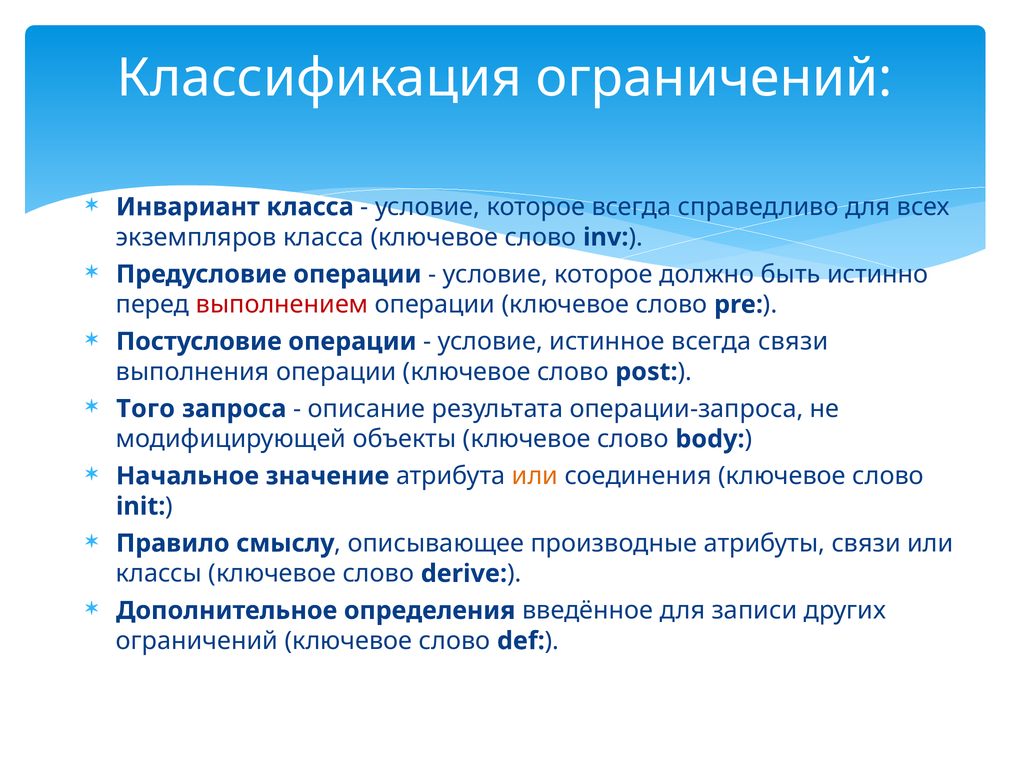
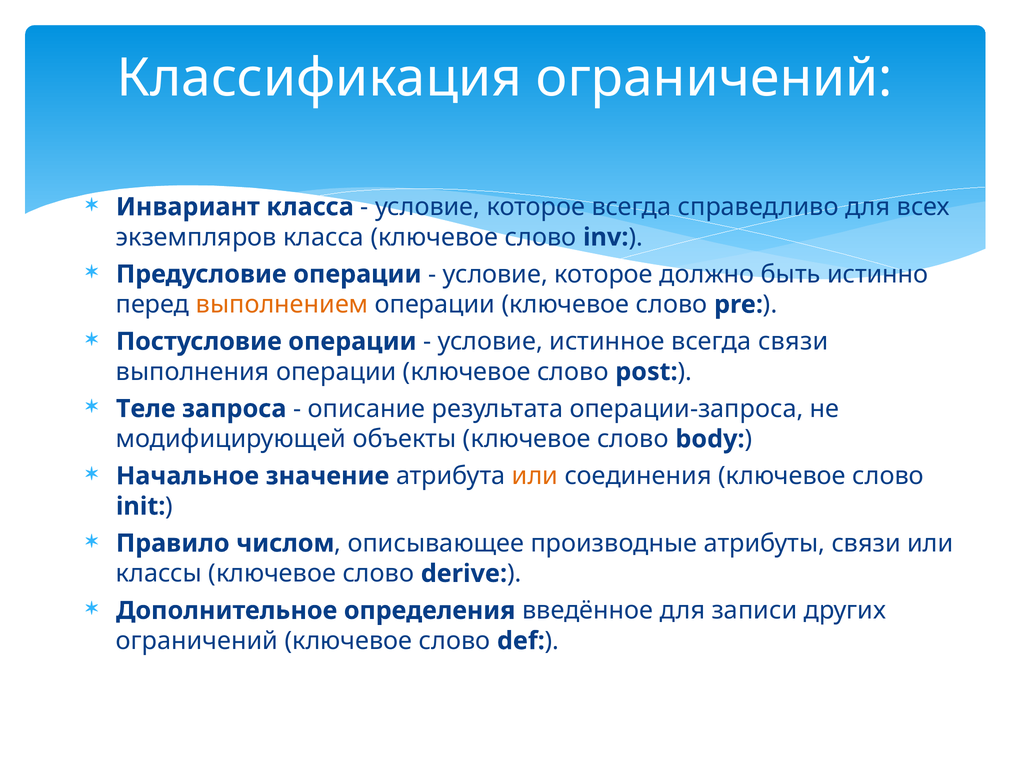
выполнением colour: red -> orange
Того: Того -> Теле
смыслу: смыслу -> числом
